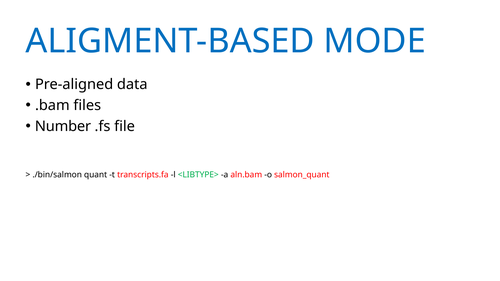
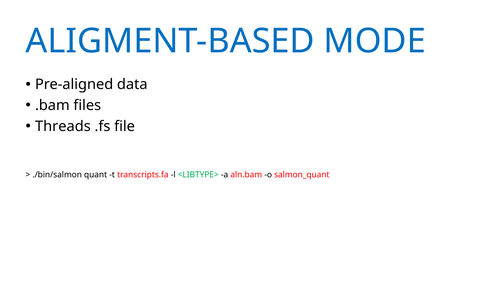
Number: Number -> Threads
